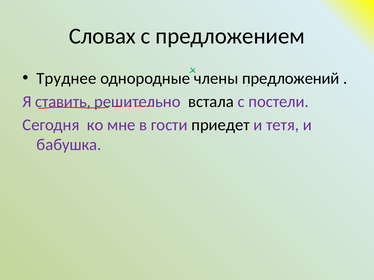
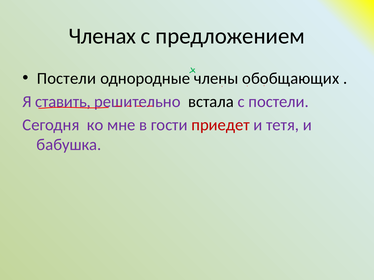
Словах: Словах -> Членах
Труднее at (66, 78): Труднее -> Постели
предложений: предложений -> обобщающих
приедет colour: black -> red
